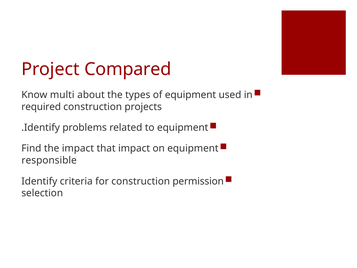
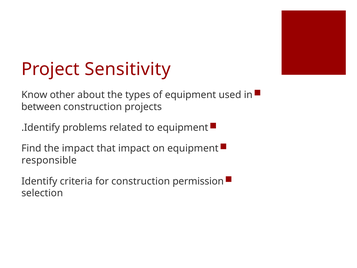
Compared: Compared -> Sensitivity
multi: multi -> other
required: required -> between
